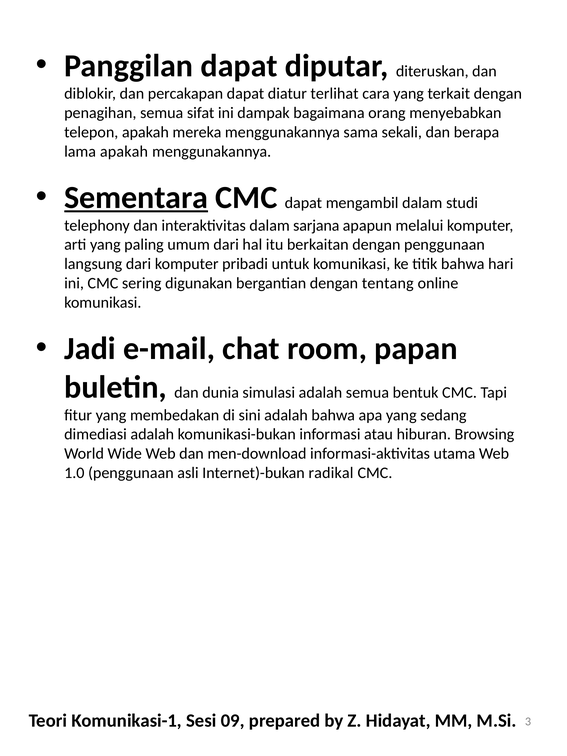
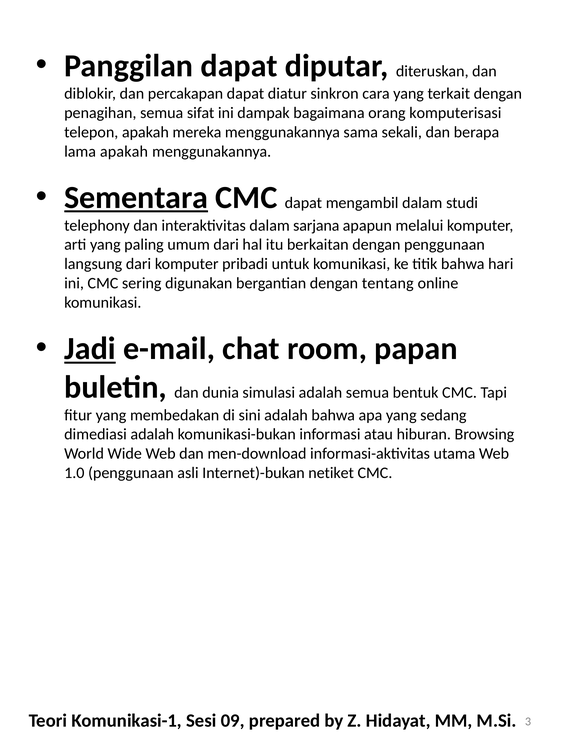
terlihat: terlihat -> sinkron
menyebabkan: menyebabkan -> komputerisasi
Jadi underline: none -> present
radikal: radikal -> netiket
